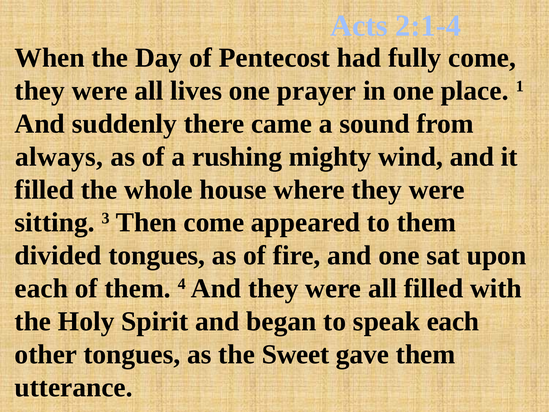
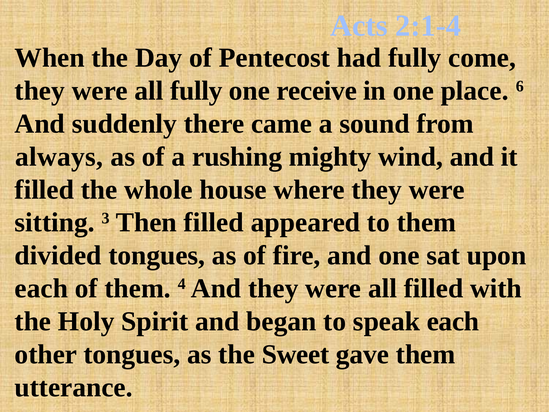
all lives: lives -> fully
prayer: prayer -> receive
1: 1 -> 6
Then come: come -> filled
